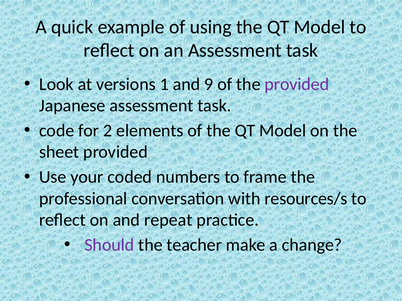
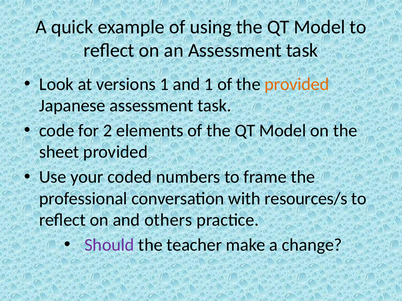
and 9: 9 -> 1
provided at (297, 84) colour: purple -> orange
repeat: repeat -> others
